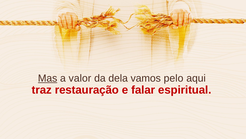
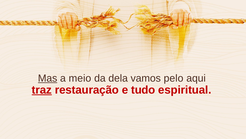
valor: valor -> meio
traz underline: none -> present
falar: falar -> tudo
